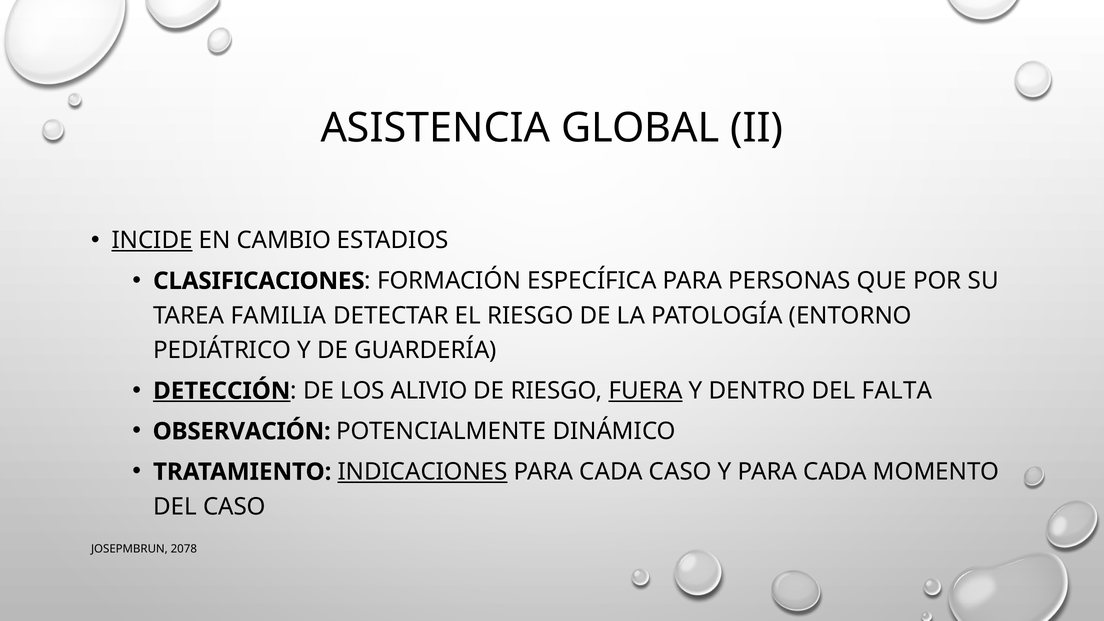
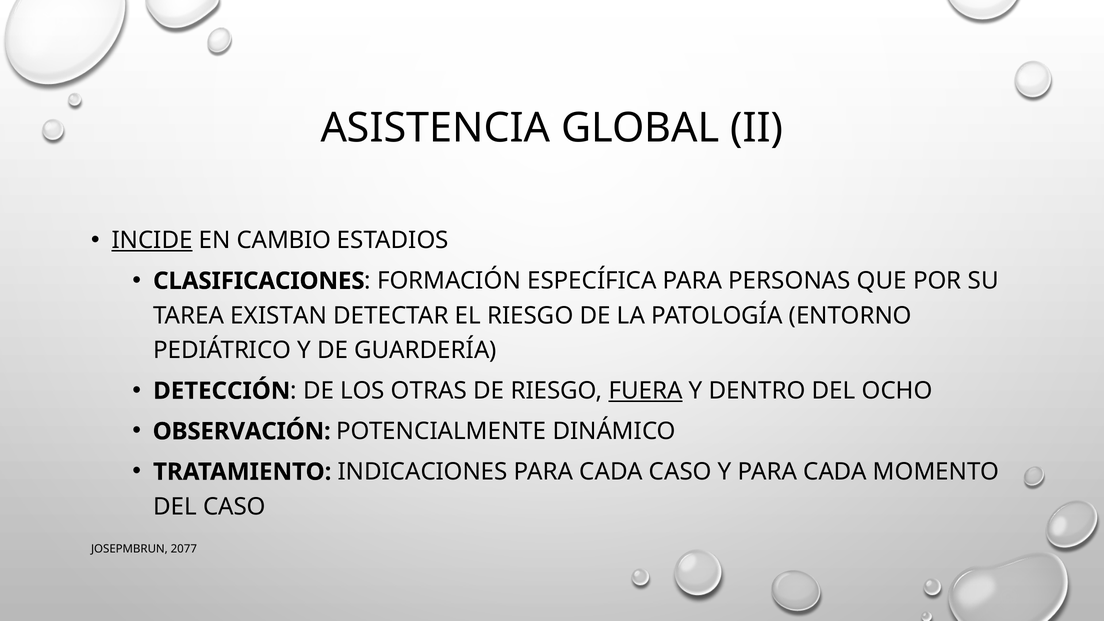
FAMILIA: FAMILIA -> EXISTAN
DETECCIÓN underline: present -> none
ALIVIO: ALIVIO -> OTRAS
FALTA: FALTA -> OCHO
INDICACIONES underline: present -> none
2078: 2078 -> 2077
